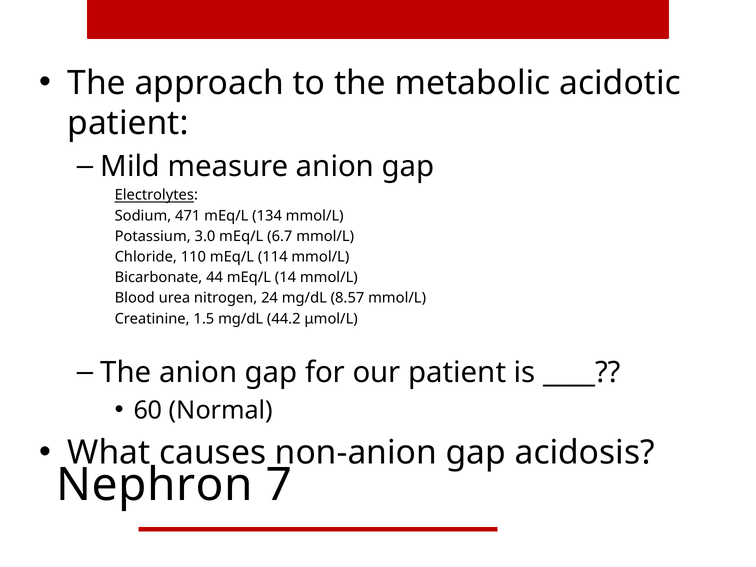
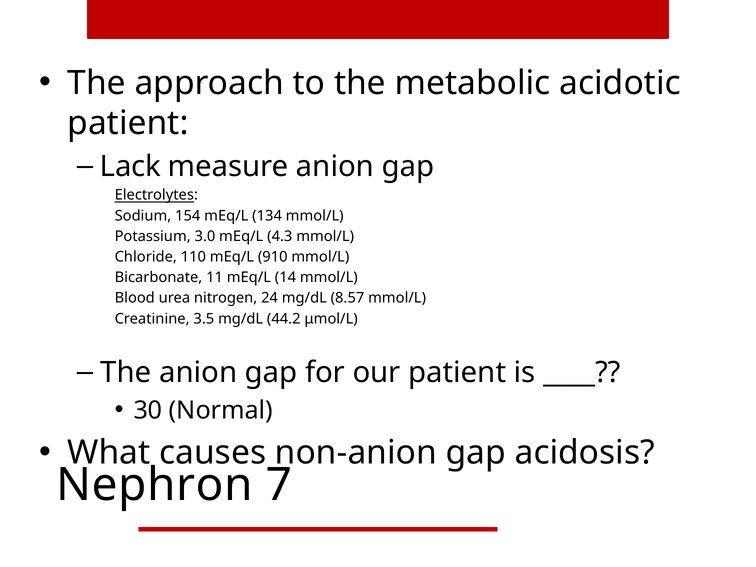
Mild: Mild -> Lack
471: 471 -> 154
6.7: 6.7 -> 4.3
114: 114 -> 910
44: 44 -> 11
1.5: 1.5 -> 3.5
60: 60 -> 30
